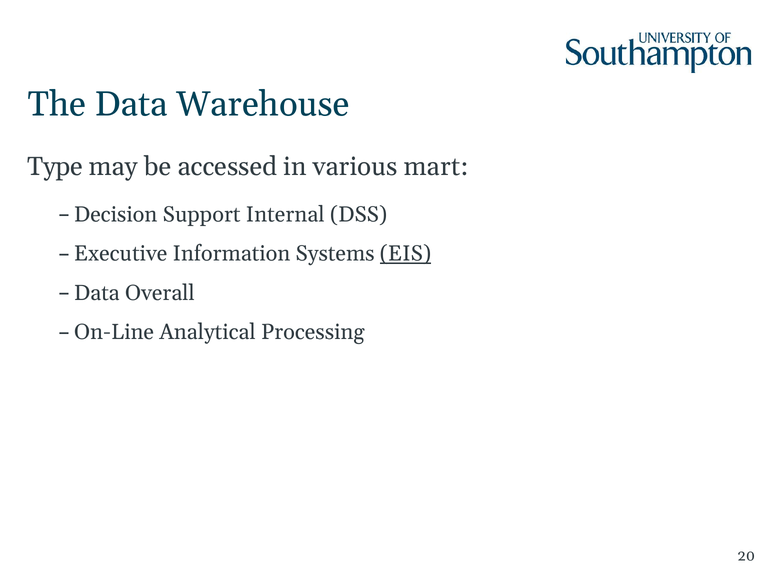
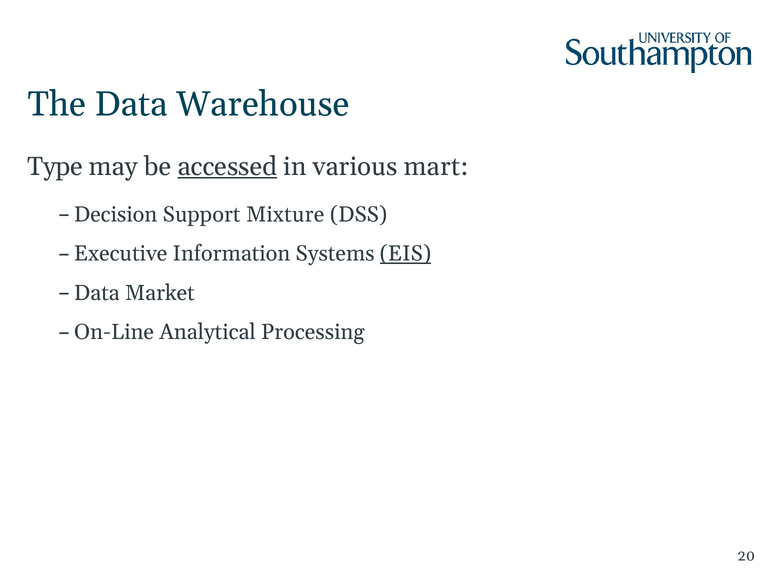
accessed underline: none -> present
Internal: Internal -> Mixture
Overall: Overall -> Market
